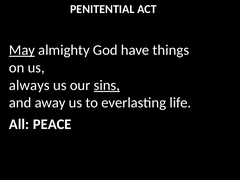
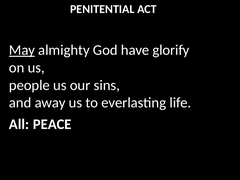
things: things -> glorify
always: always -> people
sins underline: present -> none
